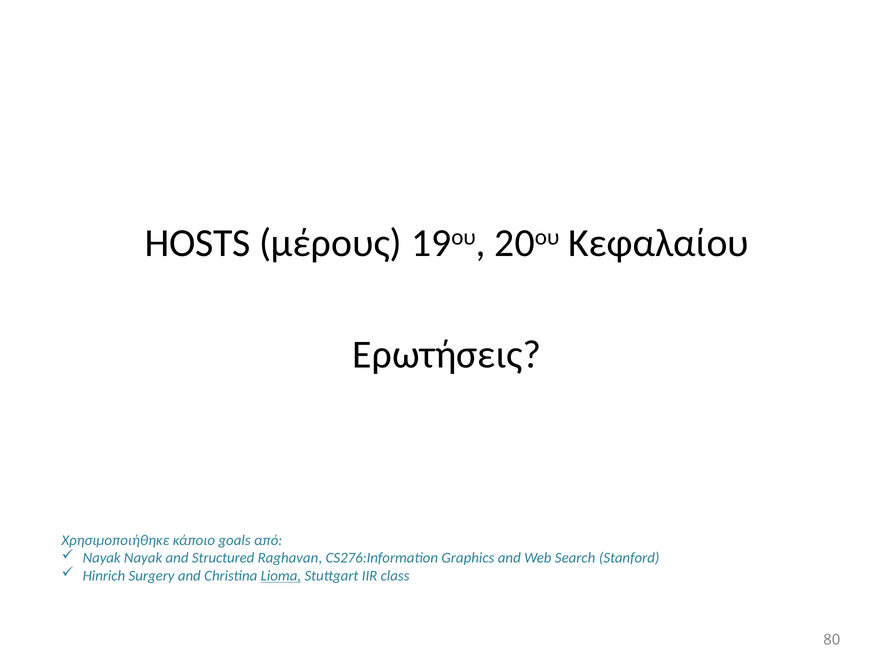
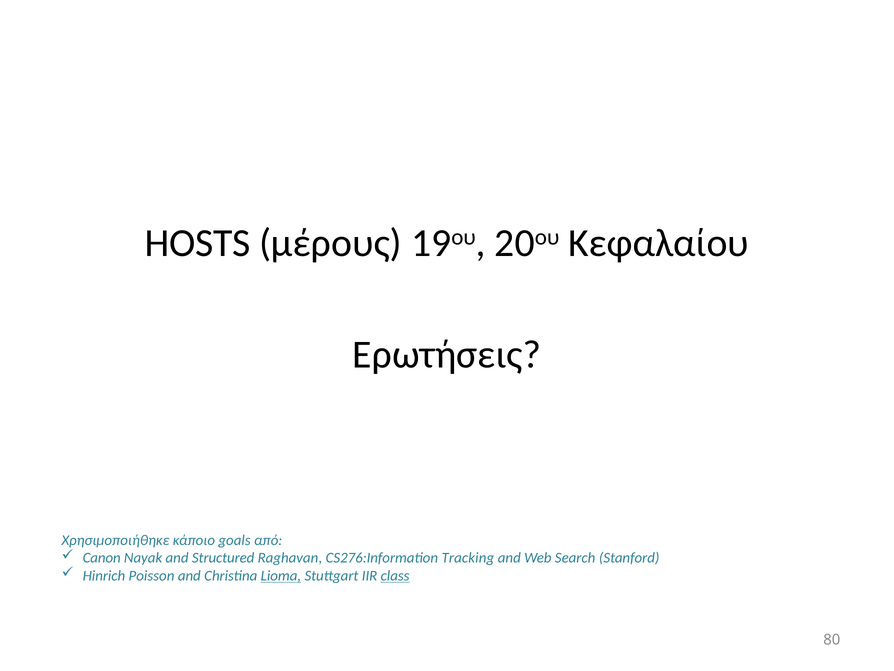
Nayak at (102, 558): Nayak -> Canon
Graphics: Graphics -> Tracking
Surgery: Surgery -> Poisson
class underline: none -> present
